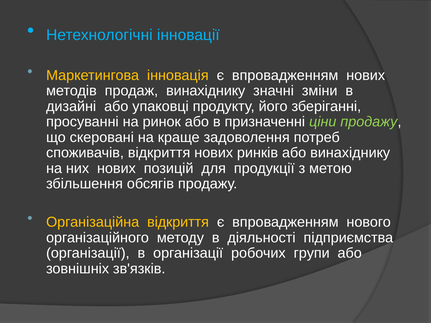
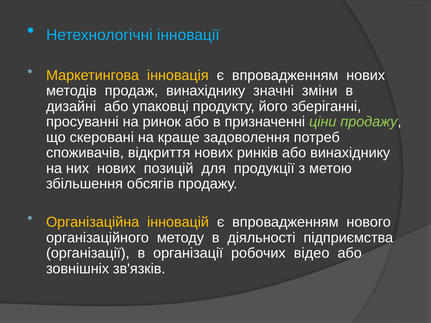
Організаційна відкриття: відкриття -> інновацій
групи: групи -> відео
